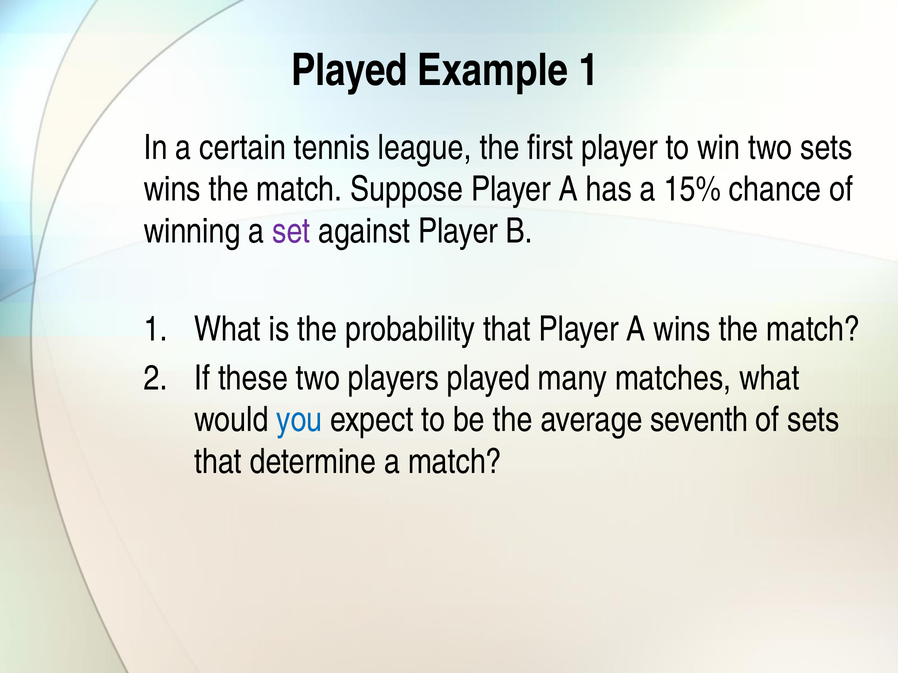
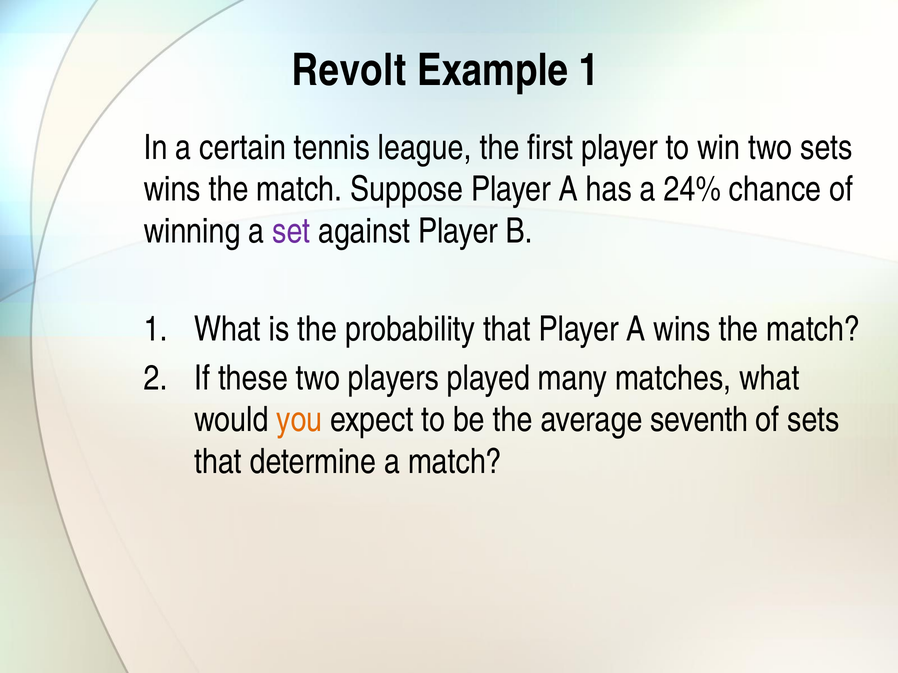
Played at (349, 70): Played -> Revolt
15%: 15% -> 24%
you colour: blue -> orange
